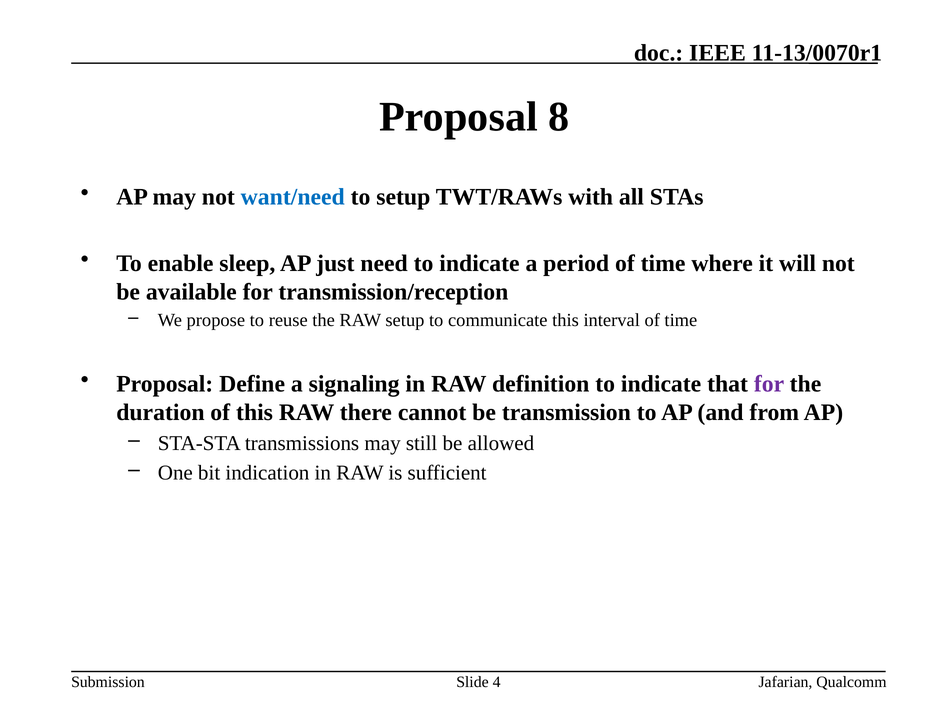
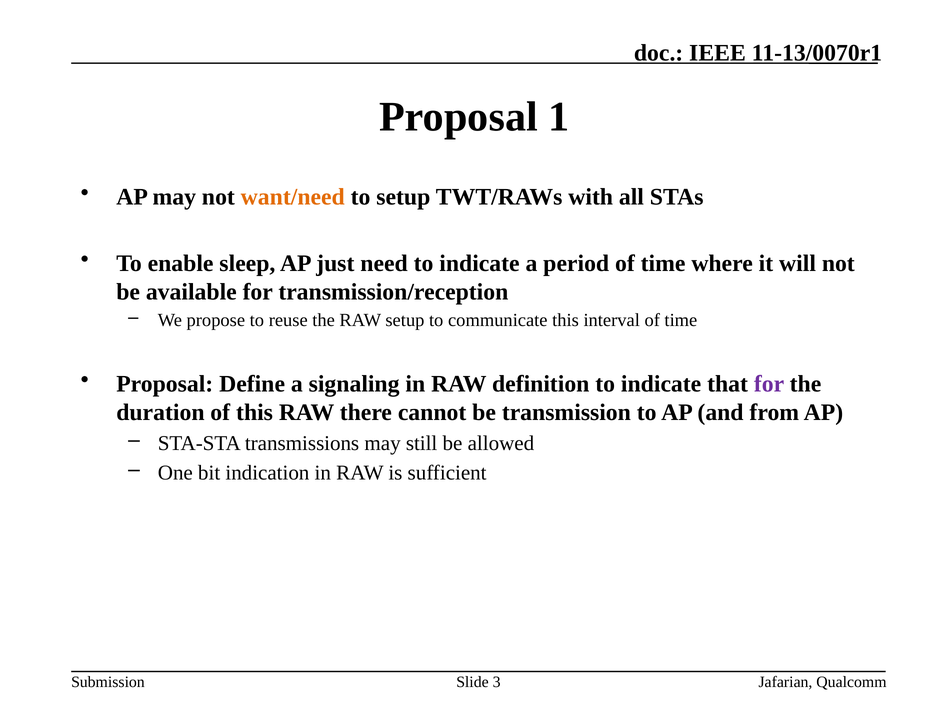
8: 8 -> 1
want/need colour: blue -> orange
4: 4 -> 3
